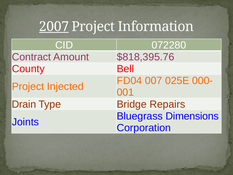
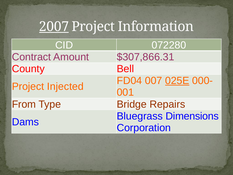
$818,395.76: $818,395.76 -> $307,866.31
025E underline: none -> present
Drain: Drain -> From
Joints: Joints -> Dams
